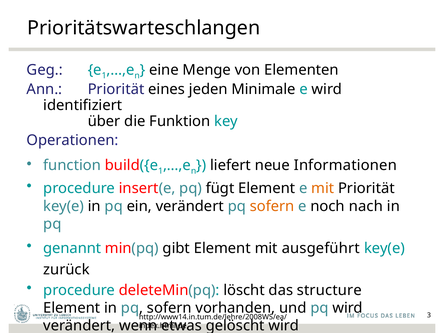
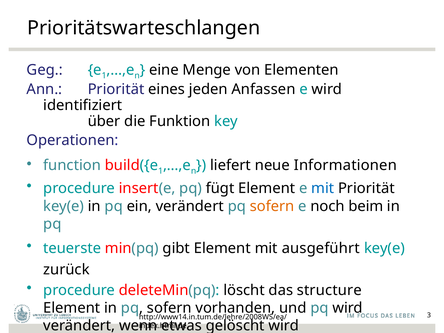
Minimale: Minimale -> Anfassen
mit at (323, 188) colour: orange -> blue
nach: nach -> beim
genannt: genannt -> teuerste
